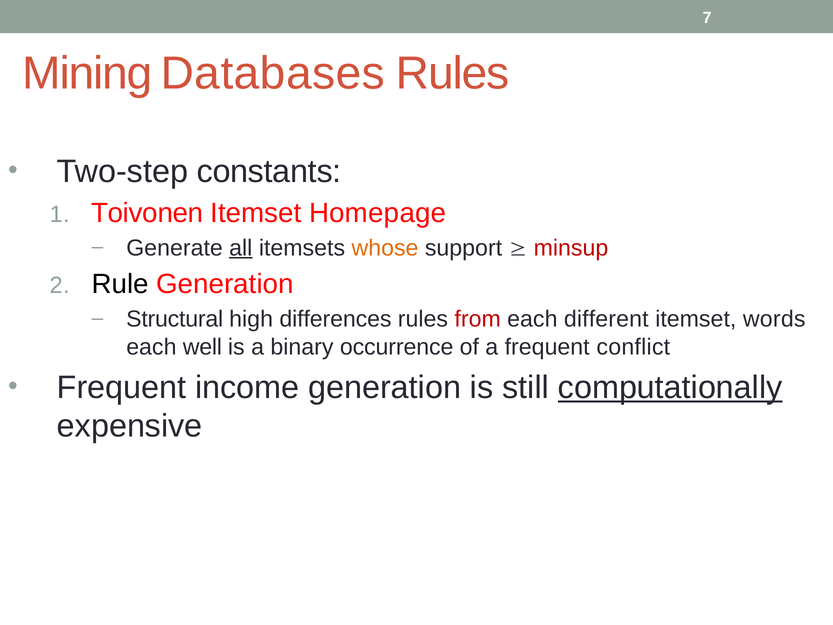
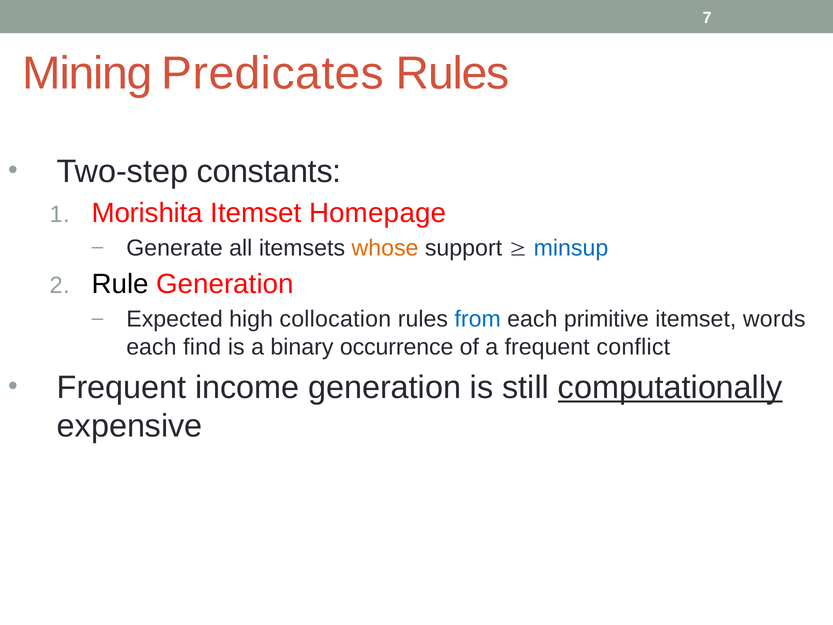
Databases: Databases -> Predicates
Toivonen: Toivonen -> Morishita
all underline: present -> none
minsup colour: red -> blue
Structural: Structural -> Expected
differences: differences -> collocation
from colour: red -> blue
different: different -> primitive
well: well -> find
